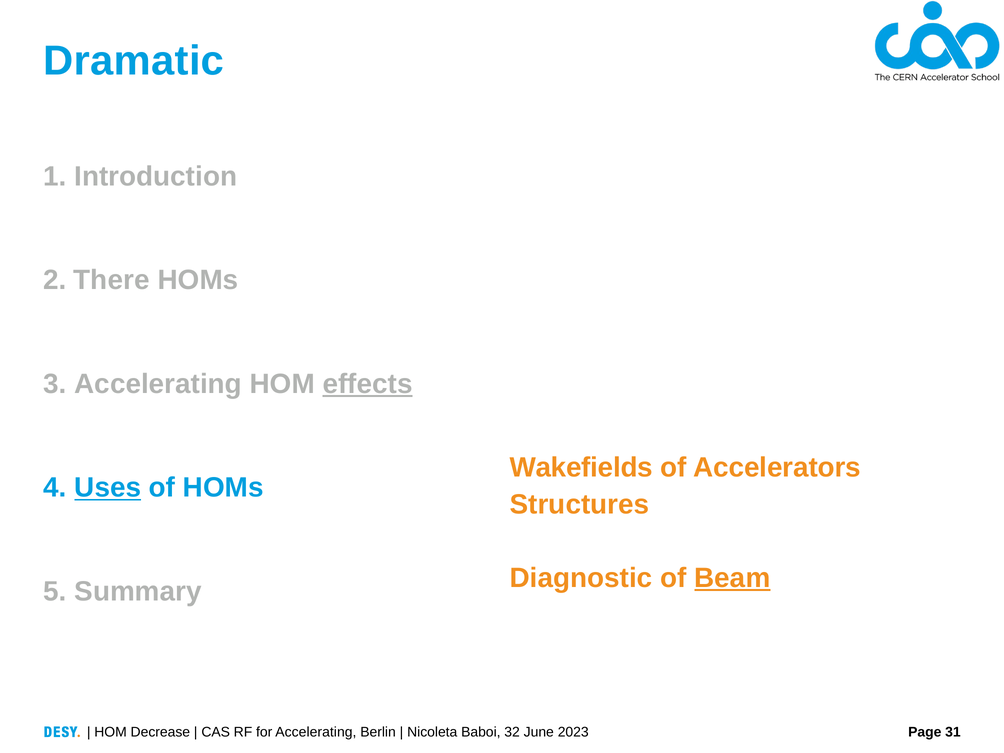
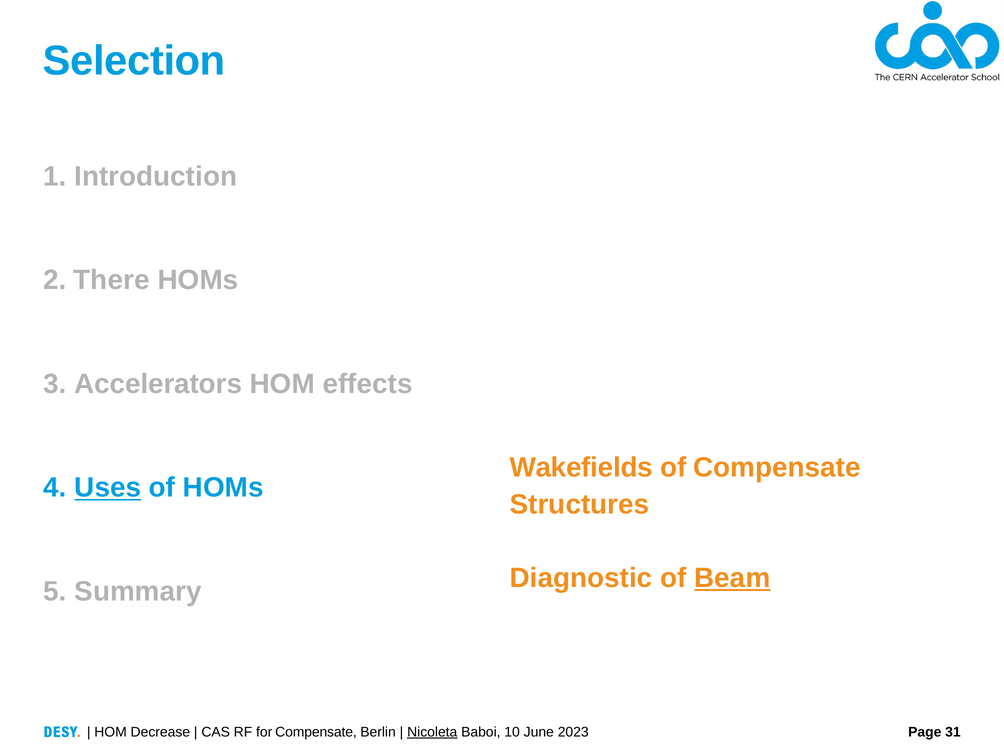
Dramatic: Dramatic -> Selection
3 Accelerating: Accelerating -> Accelerators
effects underline: present -> none
of Accelerators: Accelerators -> Compensate
for Accelerating: Accelerating -> Compensate
Nicoleta underline: none -> present
32: 32 -> 10
